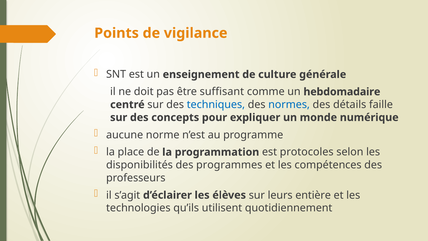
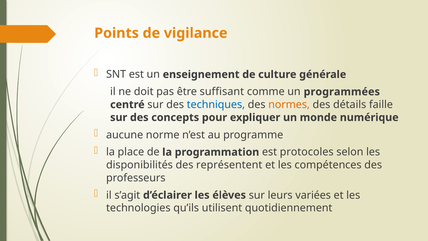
hebdomadaire: hebdomadaire -> programmées
normes colour: blue -> orange
programmes: programmes -> représentent
entière: entière -> variées
